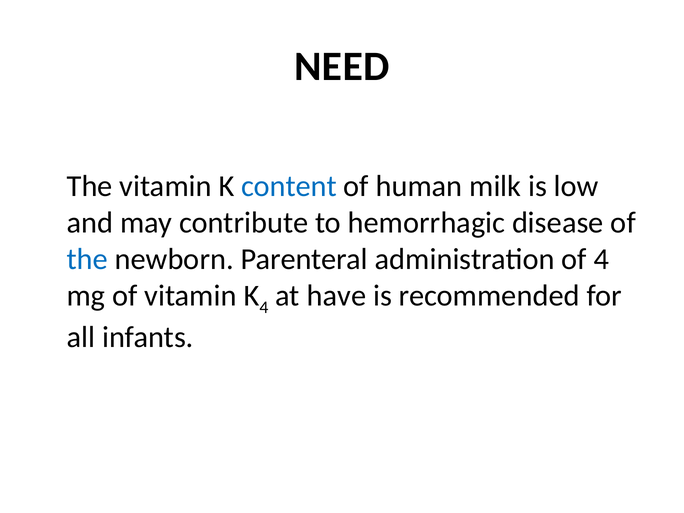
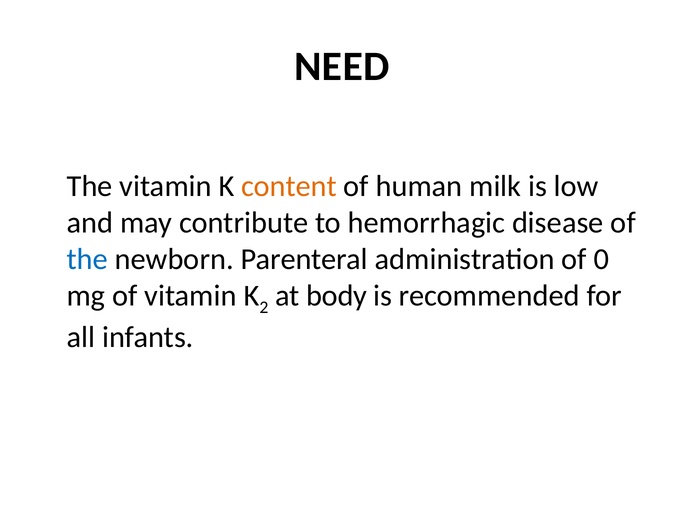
content colour: blue -> orange
of 4: 4 -> 0
K 4: 4 -> 2
have: have -> body
